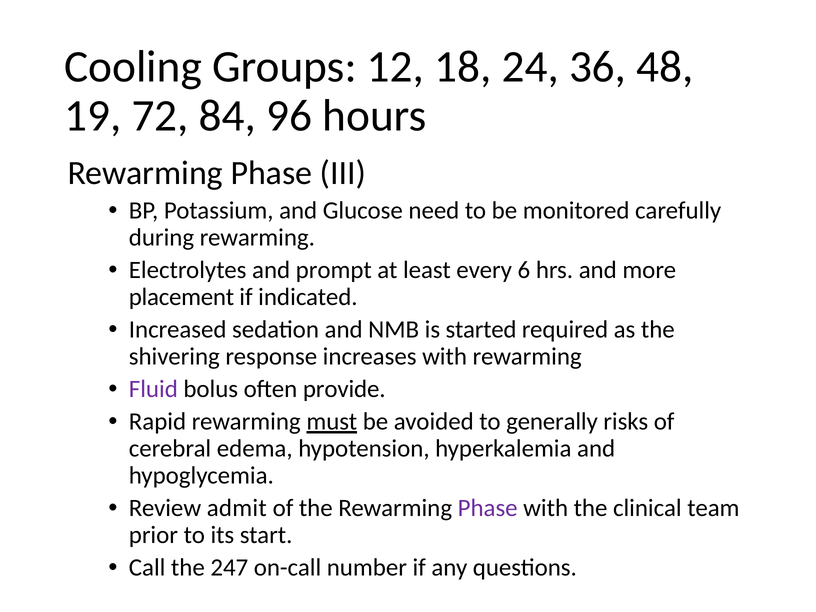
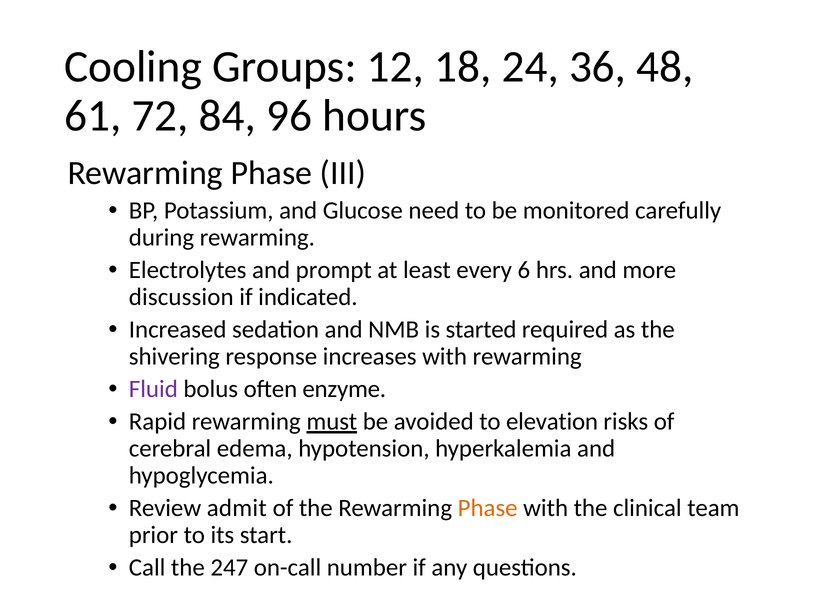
19: 19 -> 61
placement: placement -> discussion
provide: provide -> enzyme
generally: generally -> elevation
Phase at (488, 508) colour: purple -> orange
